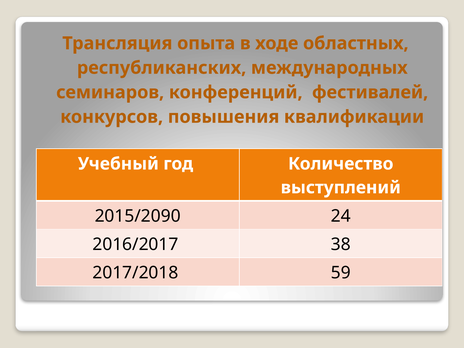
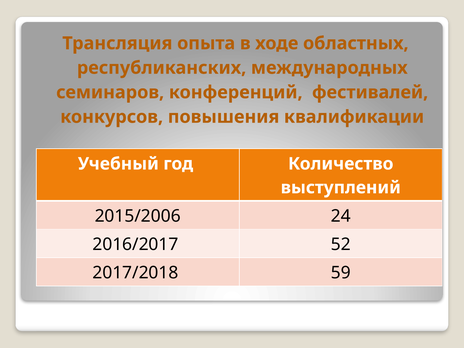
2015/2090: 2015/2090 -> 2015/2006
38: 38 -> 52
